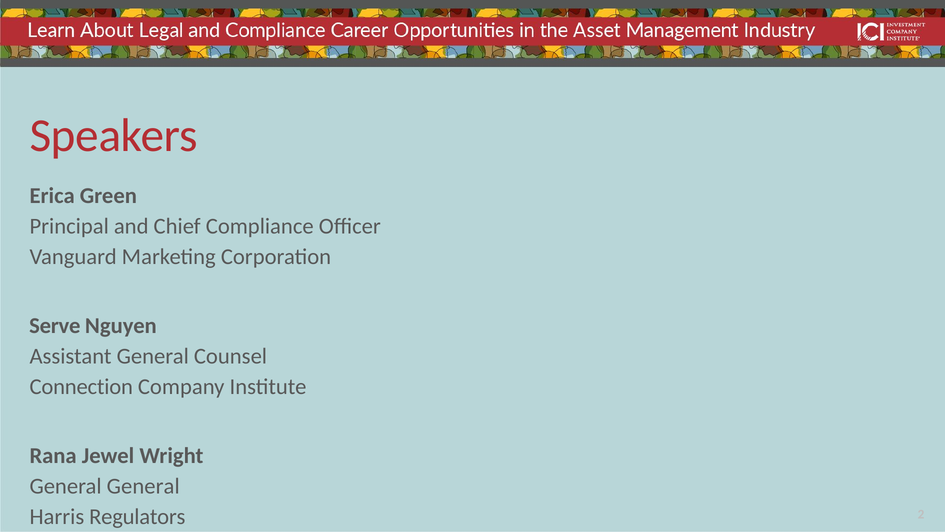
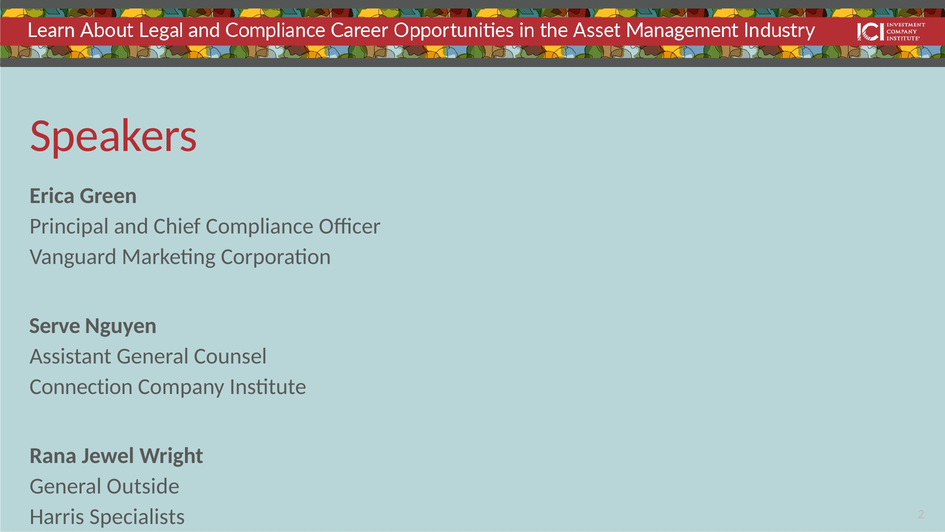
General General: General -> Outside
Regulators: Regulators -> Specialists
